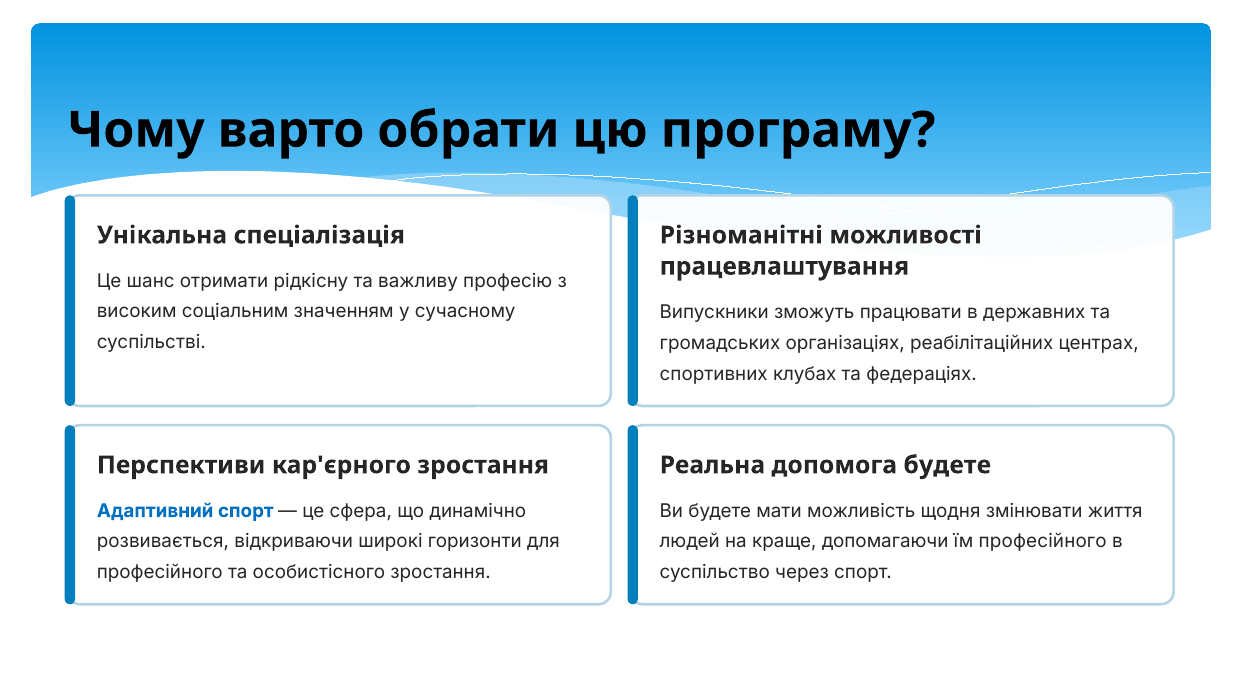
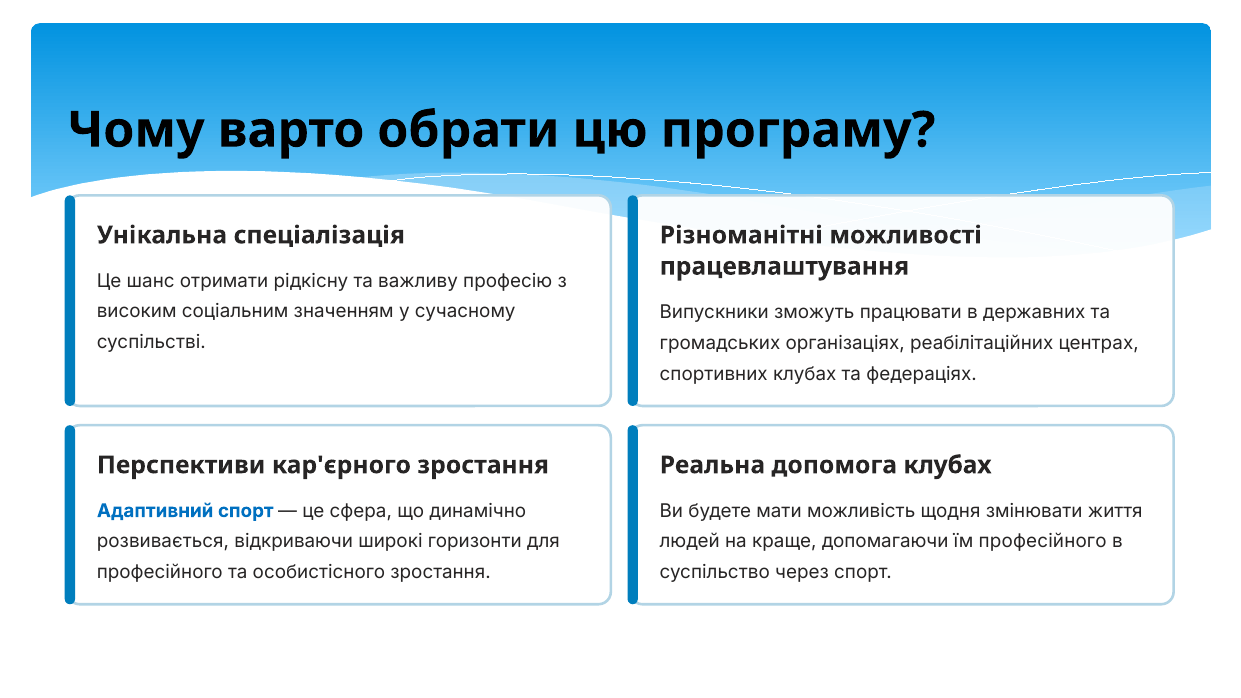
допомога будете: будете -> клубах
